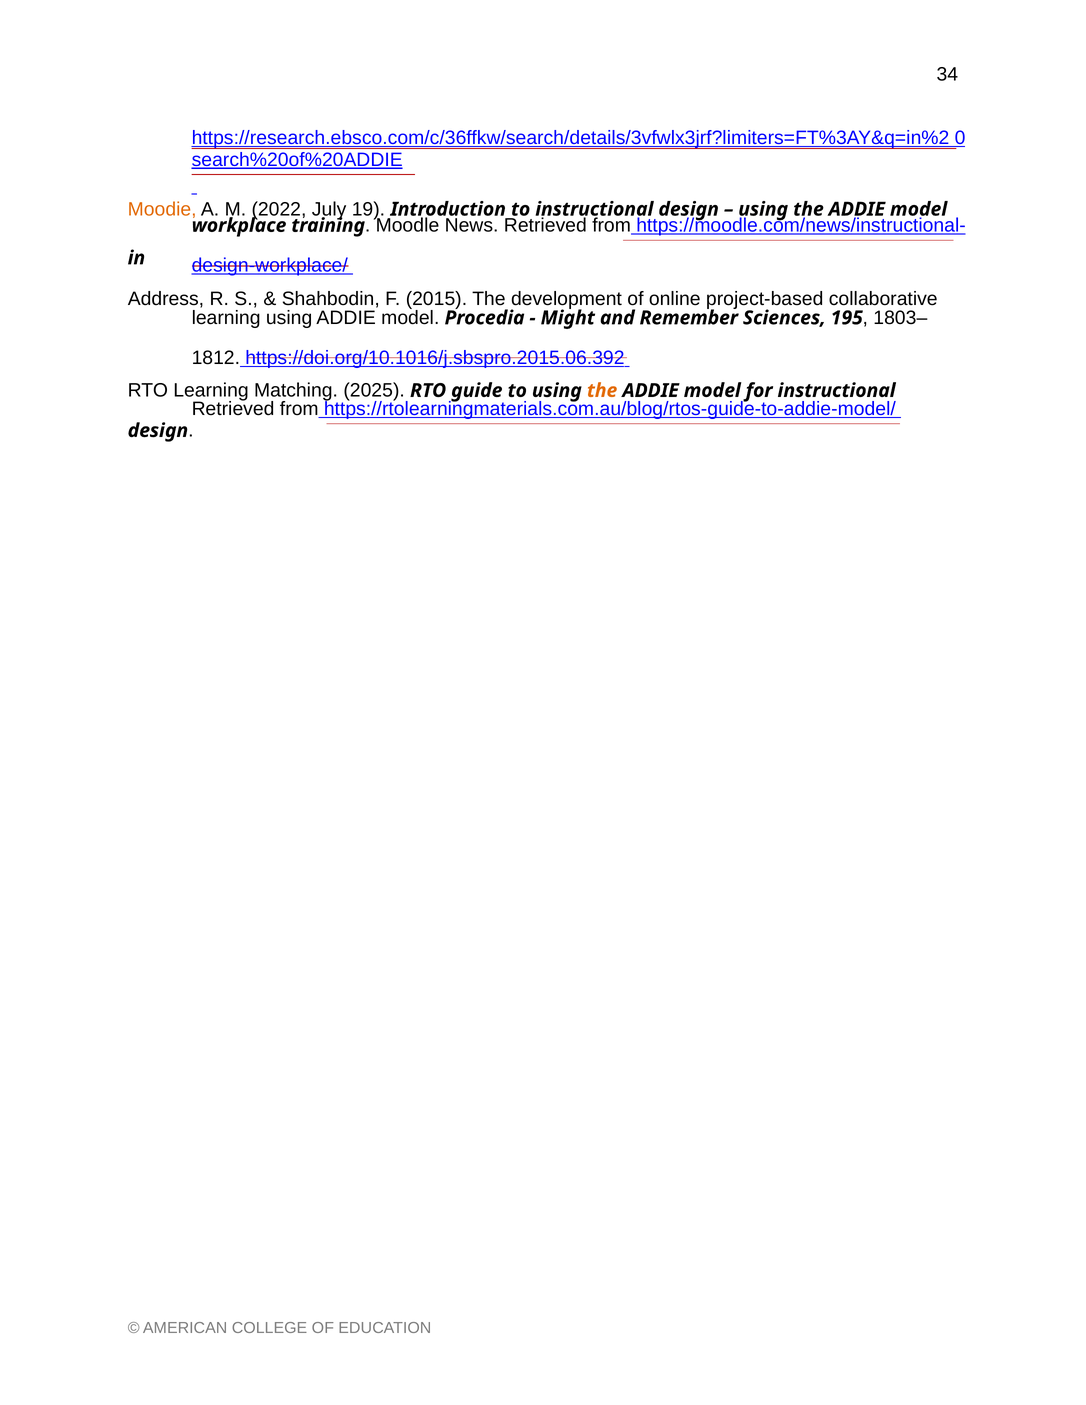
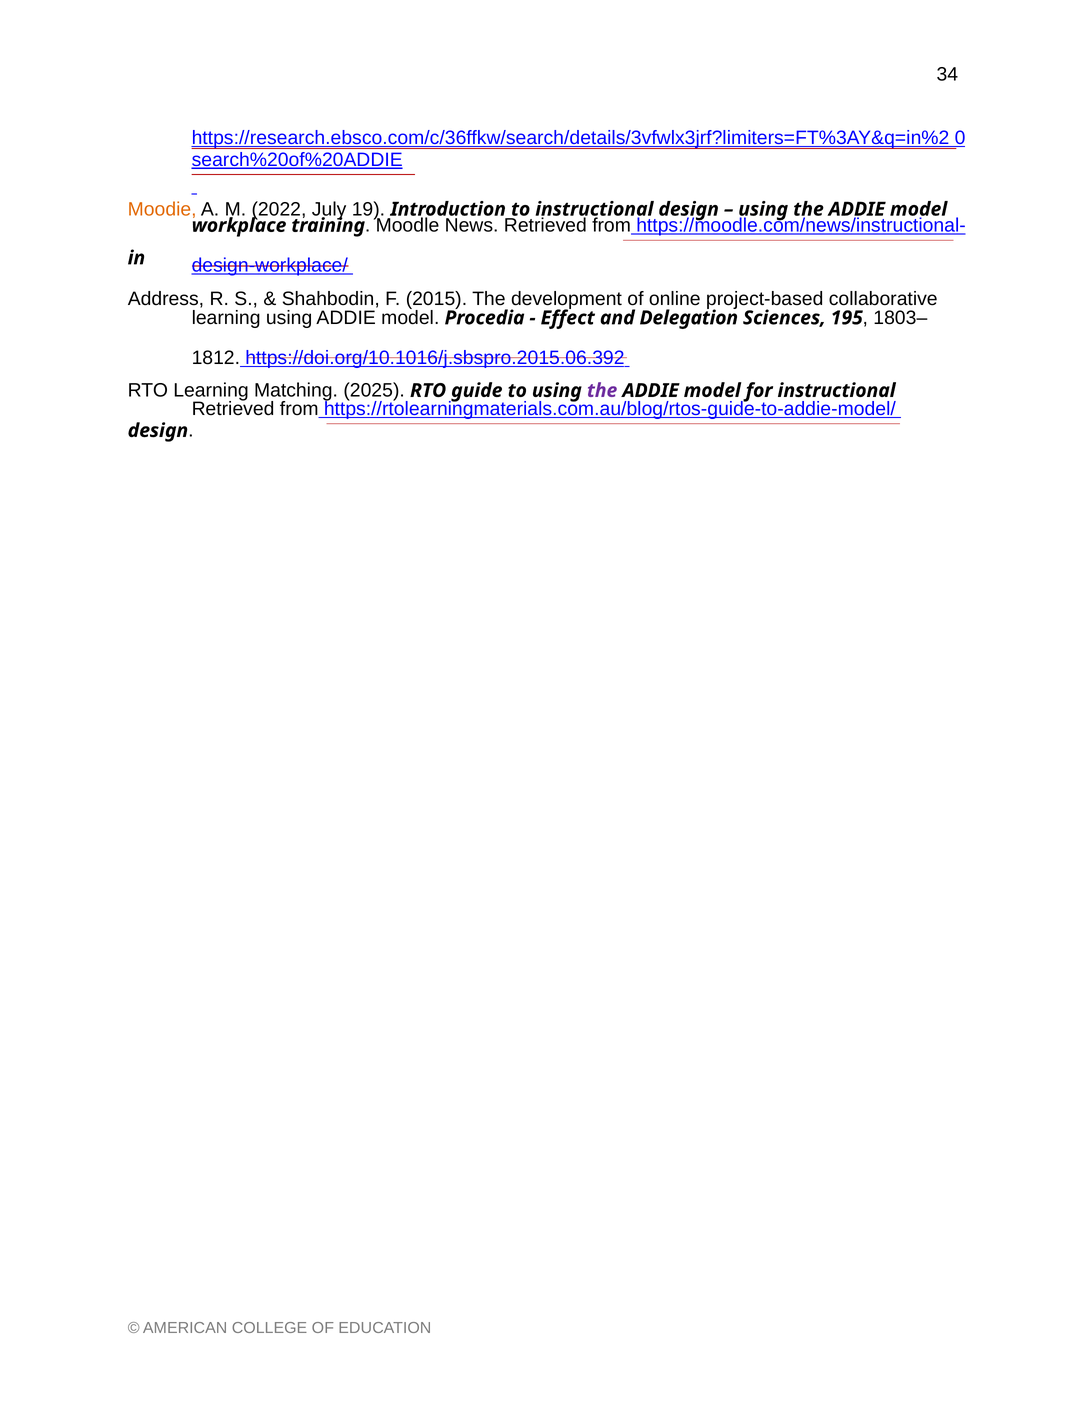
Might: Might -> Effect
Remember: Remember -> Delegation
the at (602, 391) colour: orange -> purple
